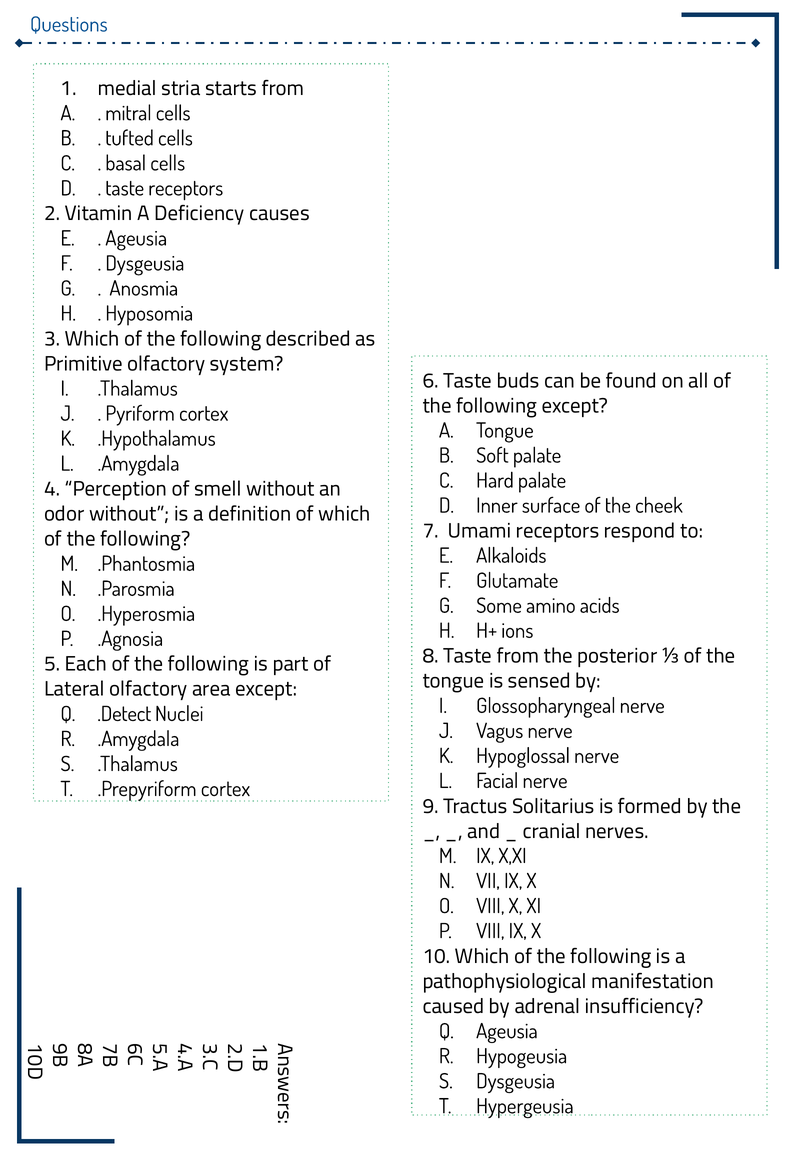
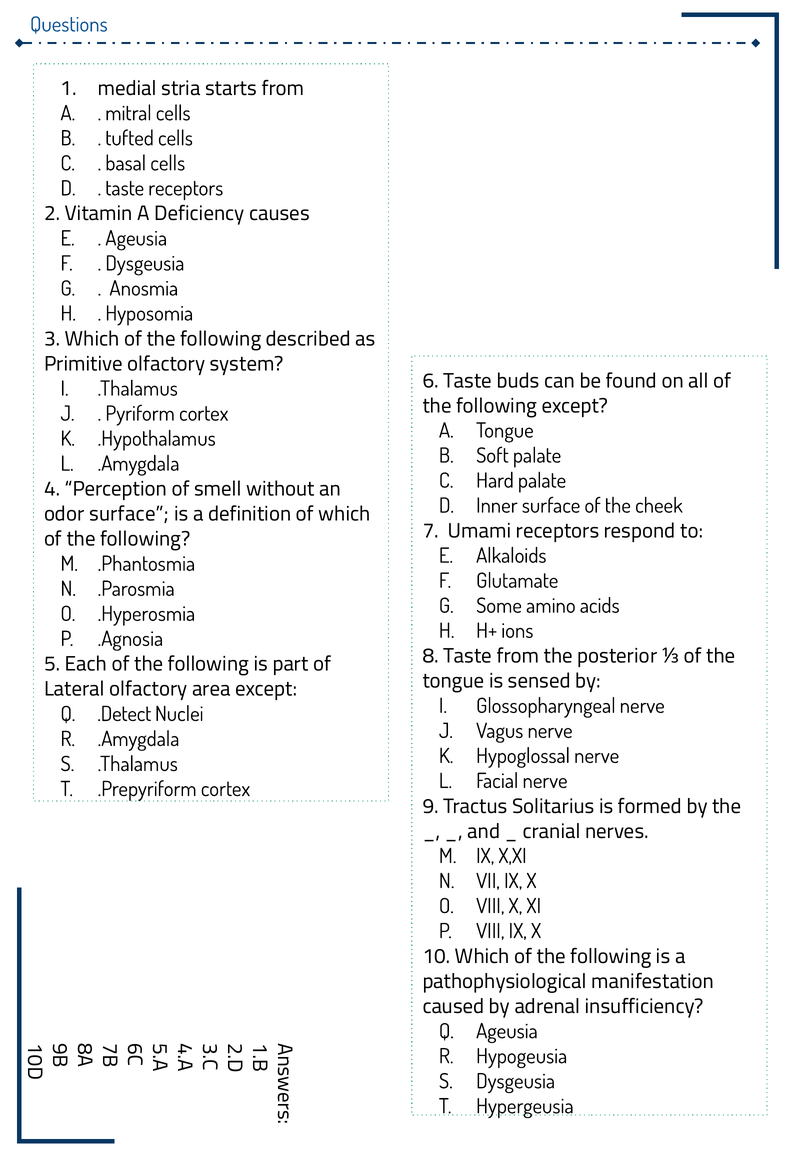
odor without: without -> surface
